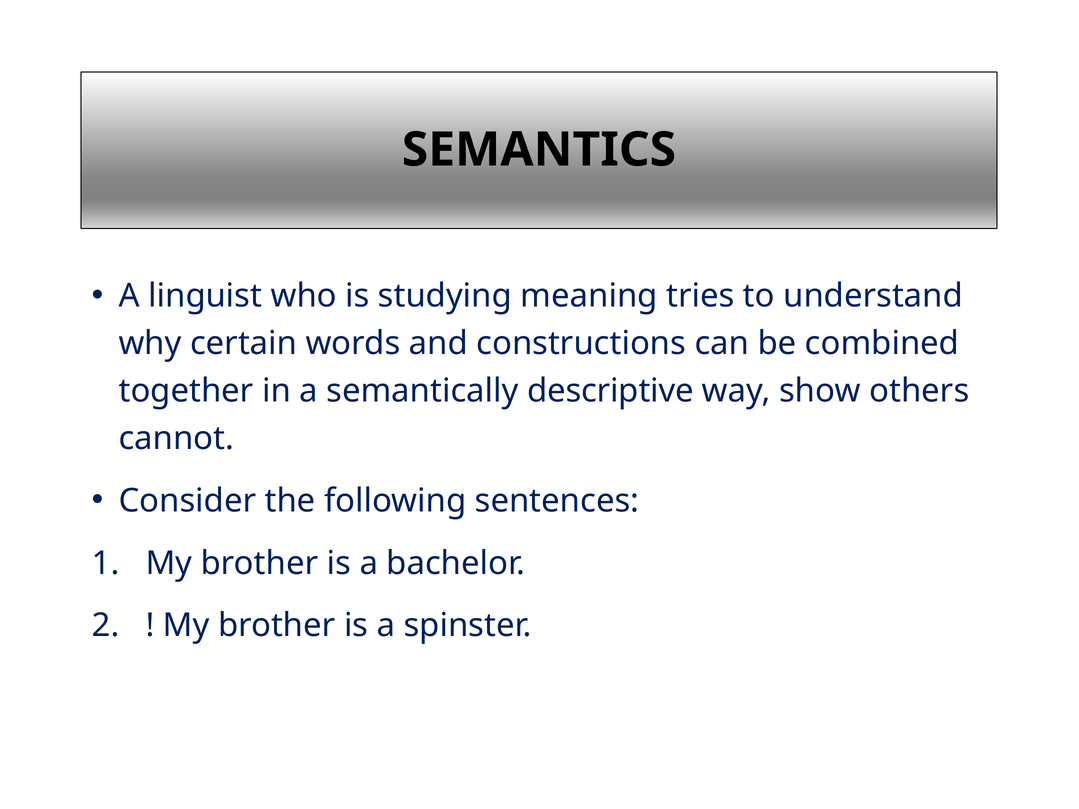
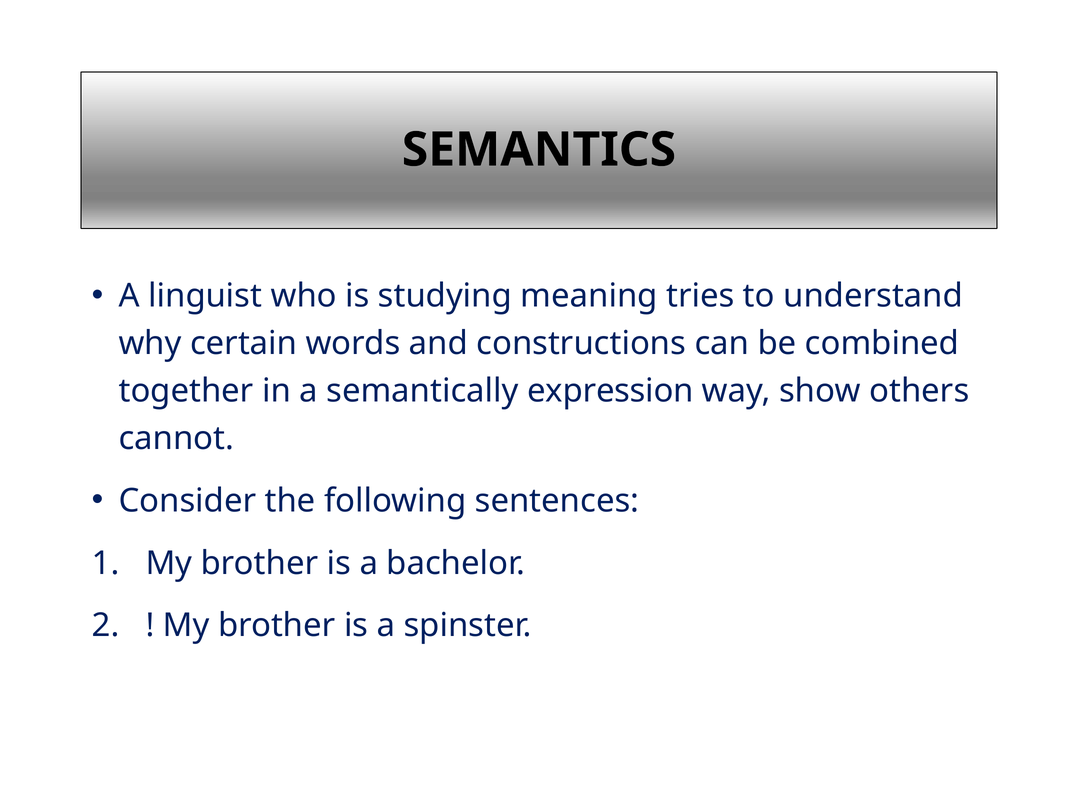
descriptive: descriptive -> expression
